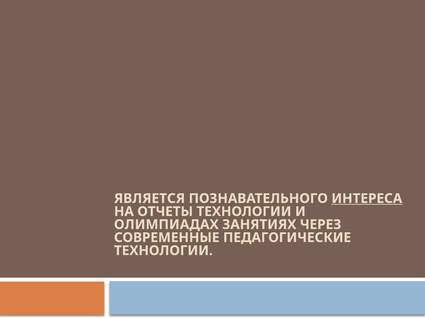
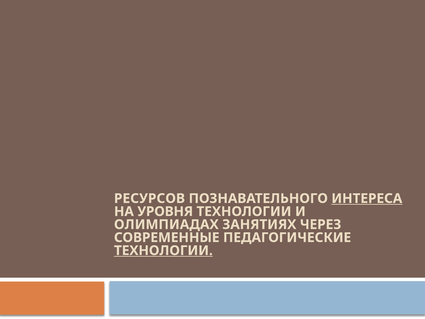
ЯВЛЯЕТСЯ: ЯВЛЯЕТСЯ -> РЕСУРСОВ
ОТЧЕТЫ: ОТЧЕТЫ -> УРОВНЯ
ТЕХНОЛОГИИ at (163, 250) underline: none -> present
